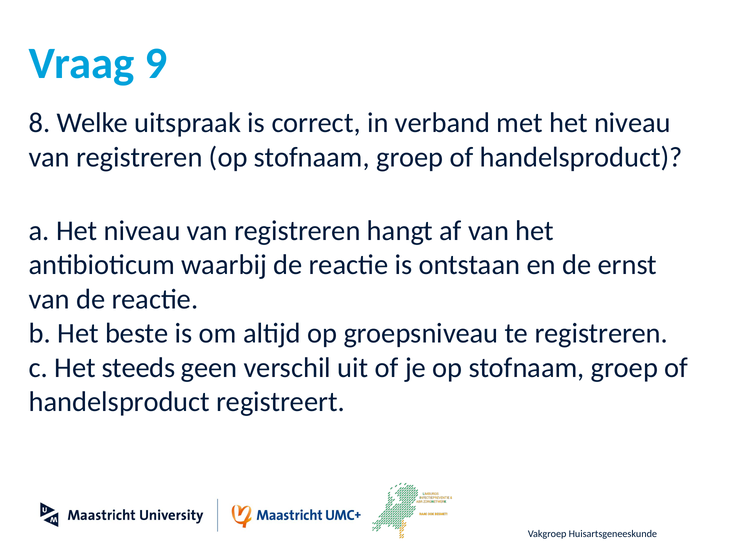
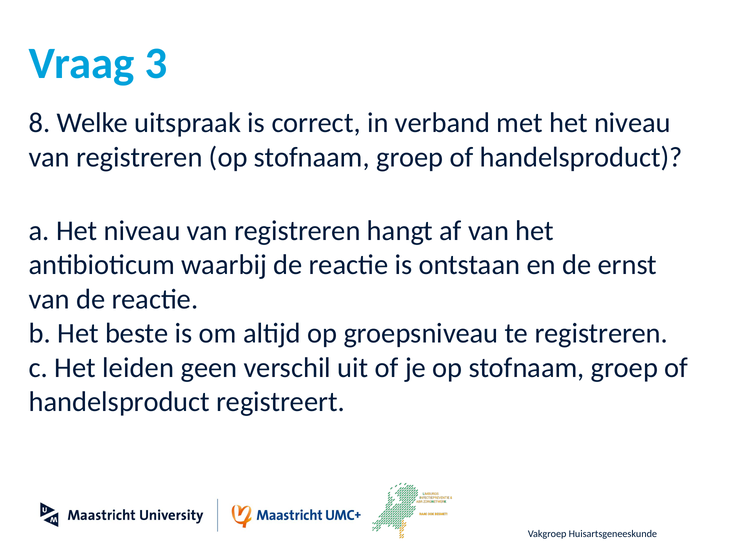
9: 9 -> 3
steeds: steeds -> leiden
